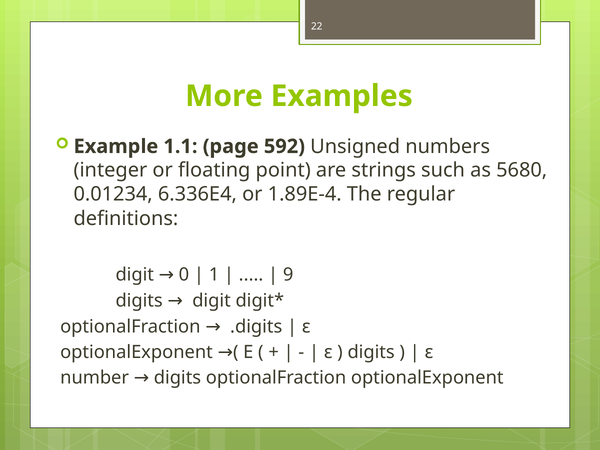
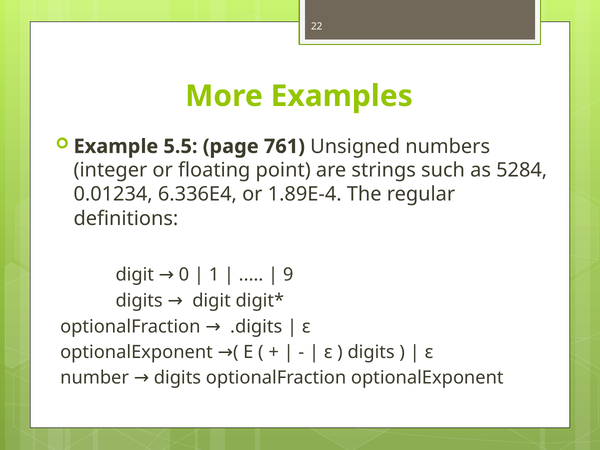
1.1: 1.1 -> 5.5
592: 592 -> 761
5680: 5680 -> 5284
